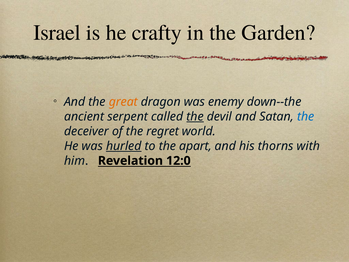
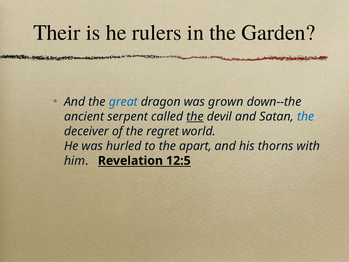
Israel: Israel -> Their
crafty: crafty -> rulers
great colour: orange -> blue
enemy: enemy -> grown
hurled underline: present -> none
12:0: 12:0 -> 12:5
